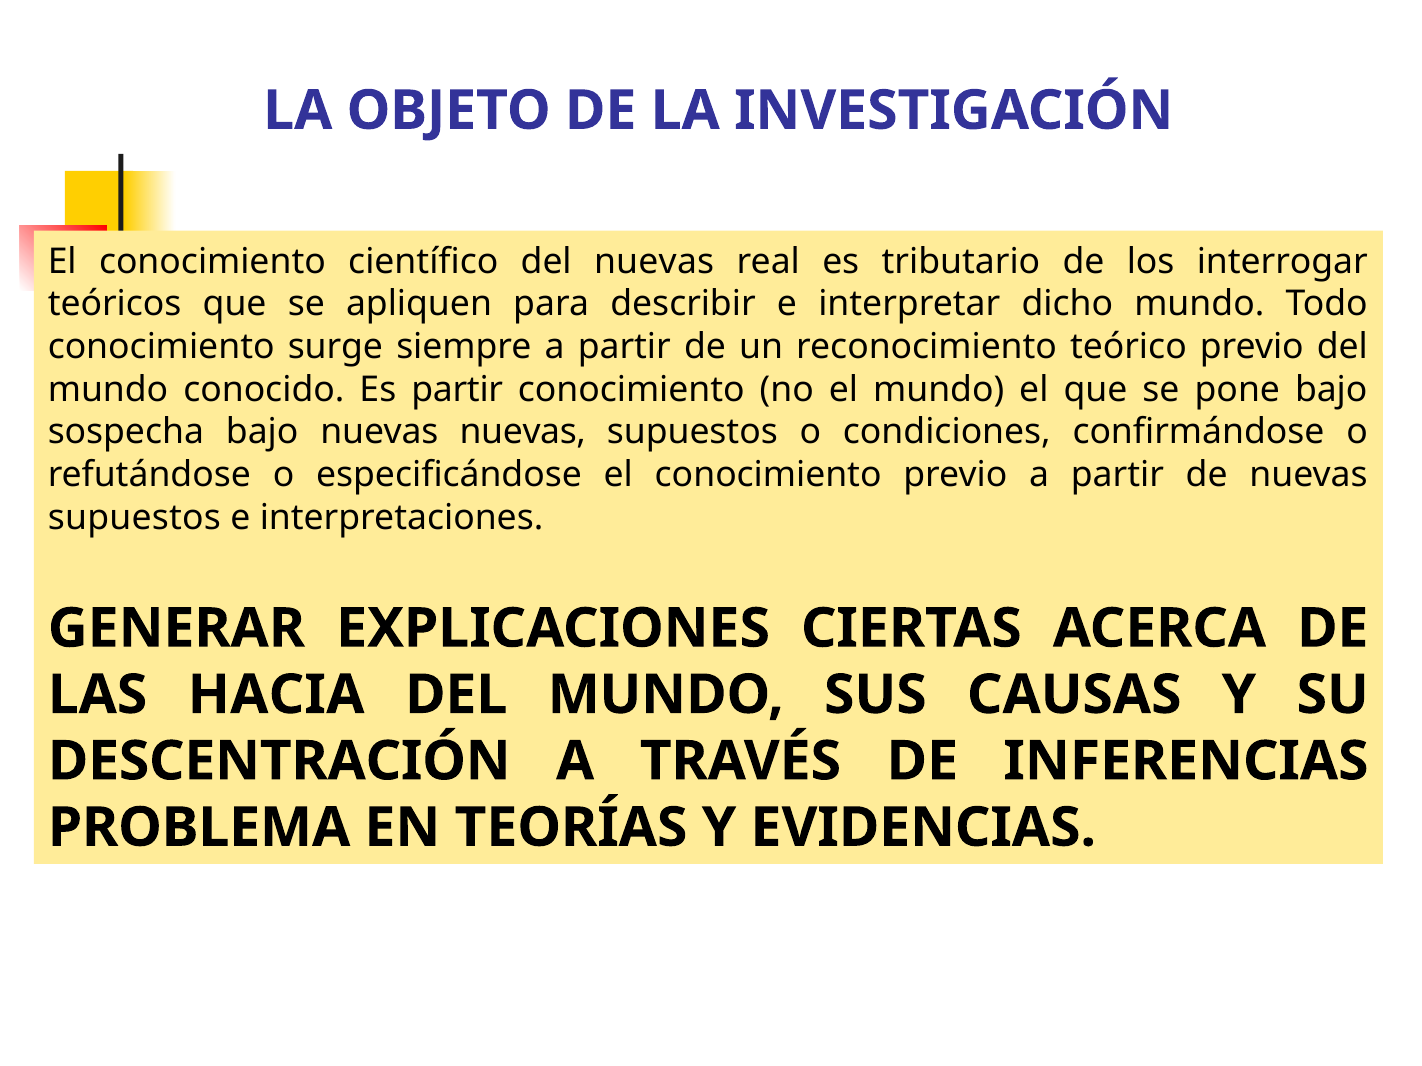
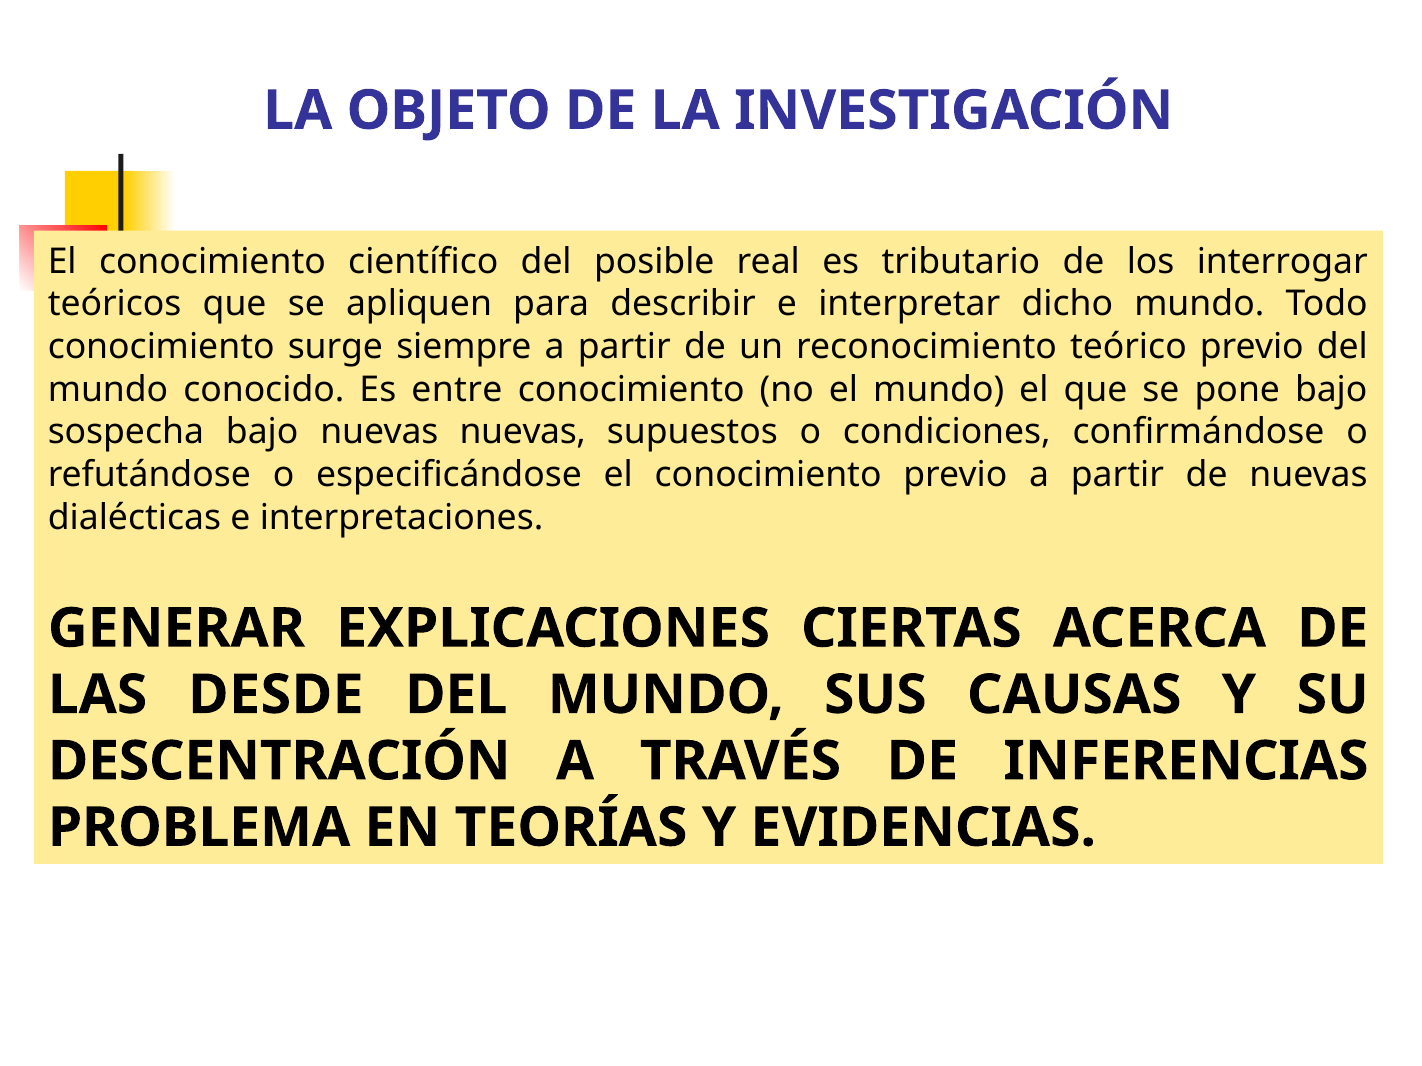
del nuevas: nuevas -> posible
Es partir: partir -> entre
supuestos at (134, 518): supuestos -> dialécticas
HACIA: HACIA -> DESDE
